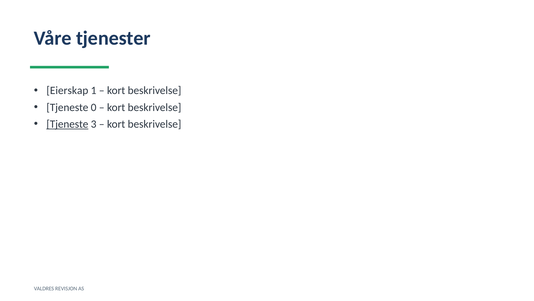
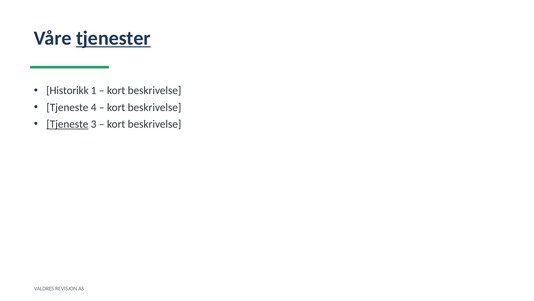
tjenester underline: none -> present
Eierskap: Eierskap -> Historikk
0: 0 -> 4
